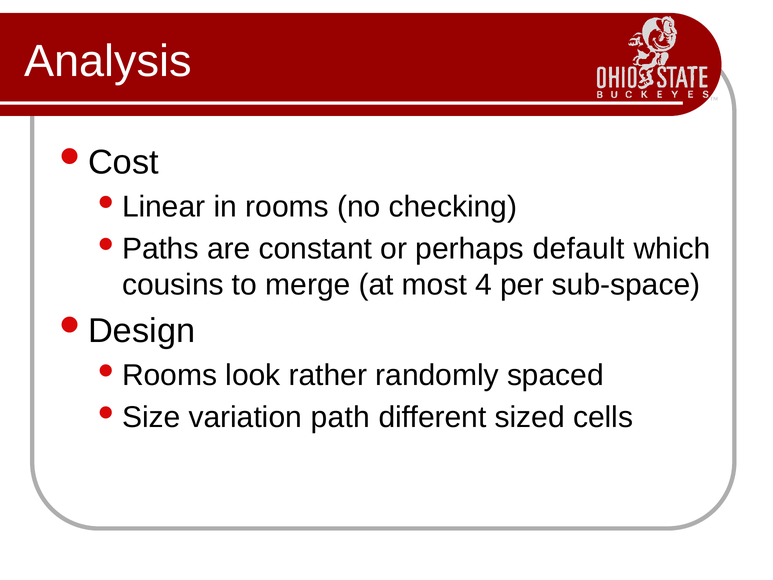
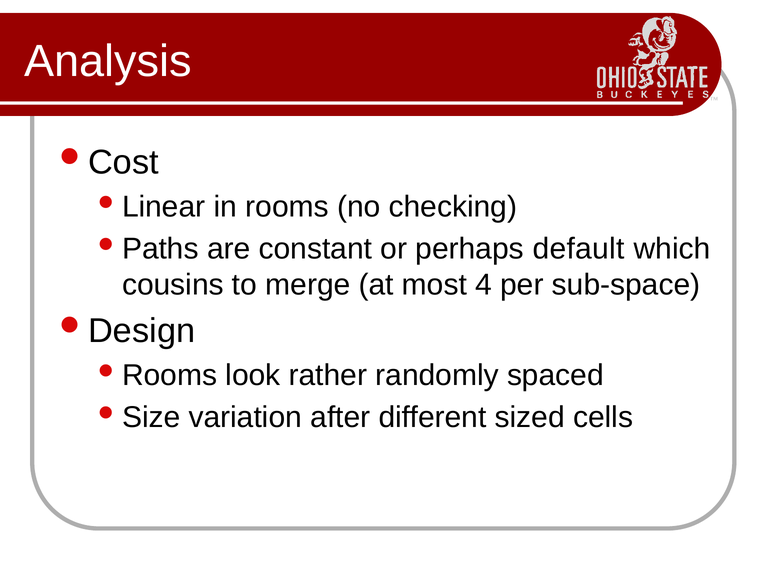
path: path -> after
